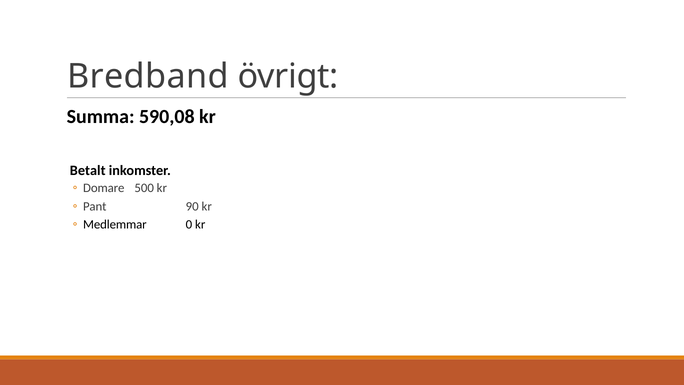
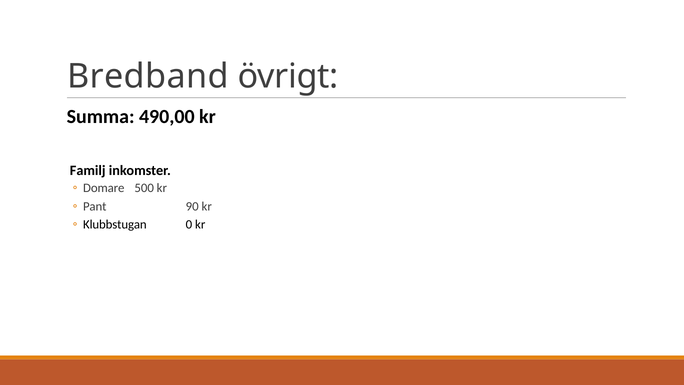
590,08: 590,08 -> 490,00
Betalt: Betalt -> Familj
Medlemmar: Medlemmar -> Klubbstugan
